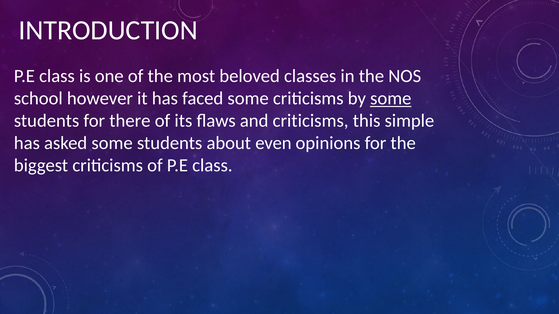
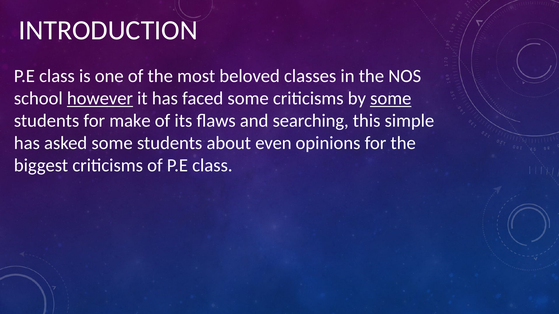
however underline: none -> present
there: there -> make
and criticisms: criticisms -> searching
